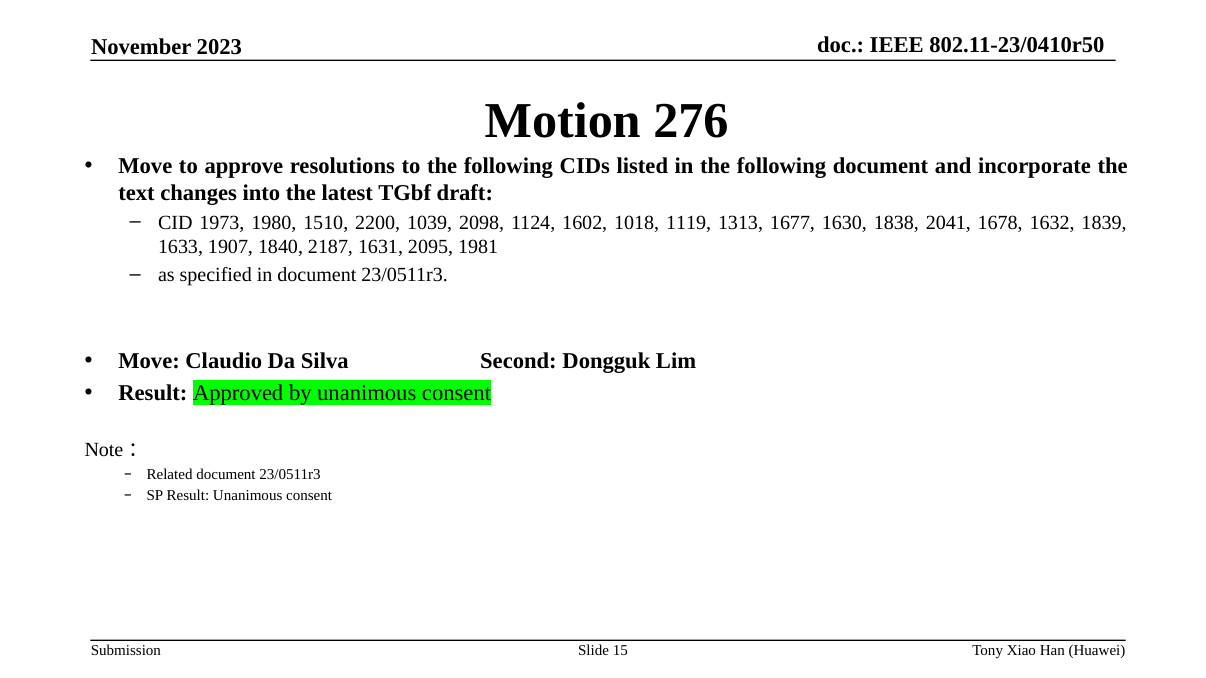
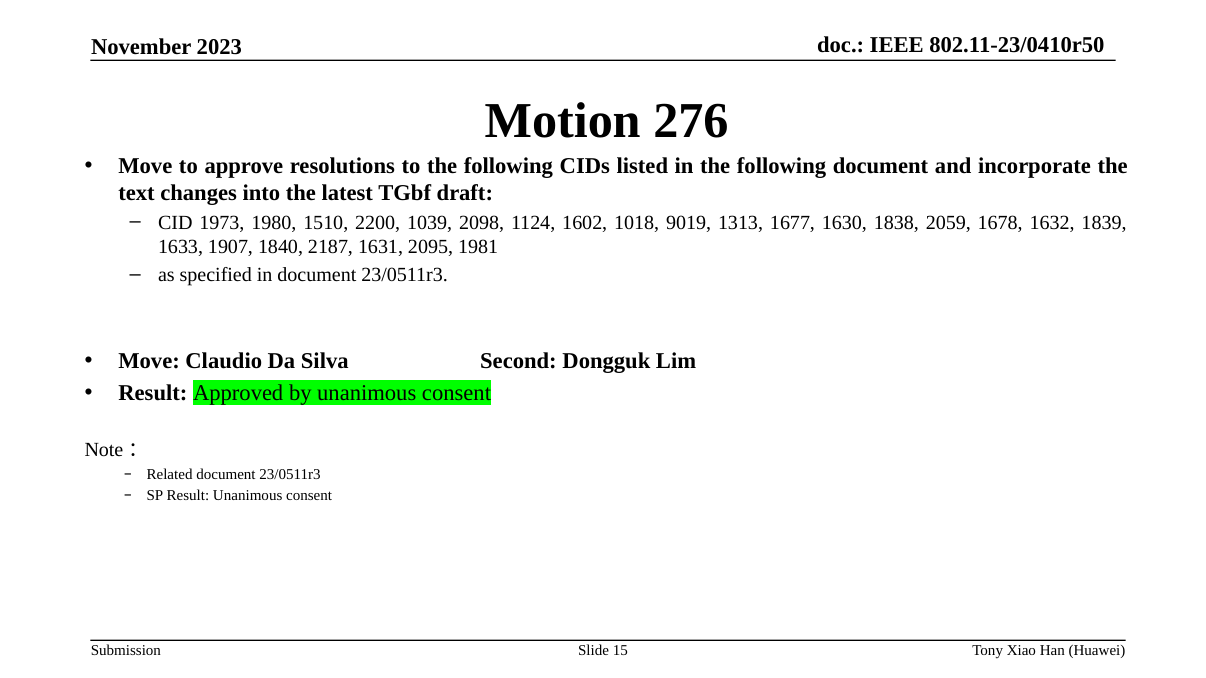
1119: 1119 -> 9019
2041: 2041 -> 2059
